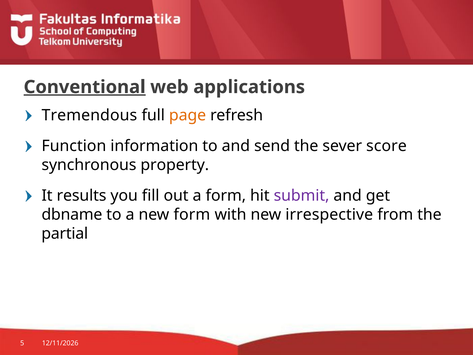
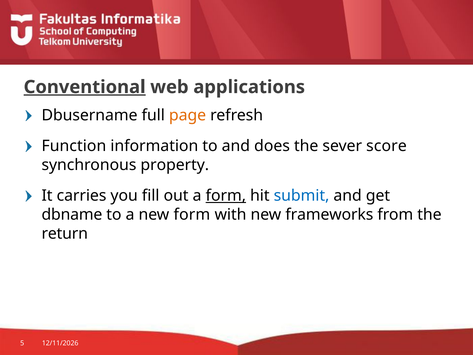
Tremendous: Tremendous -> Dbusername
send: send -> does
results: results -> carries
form at (226, 196) underline: none -> present
submit colour: purple -> blue
irrespective: irrespective -> frameworks
partial: partial -> return
